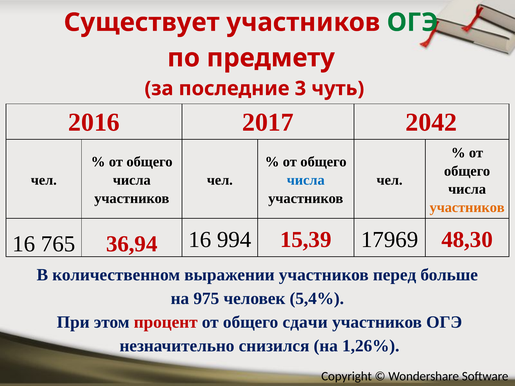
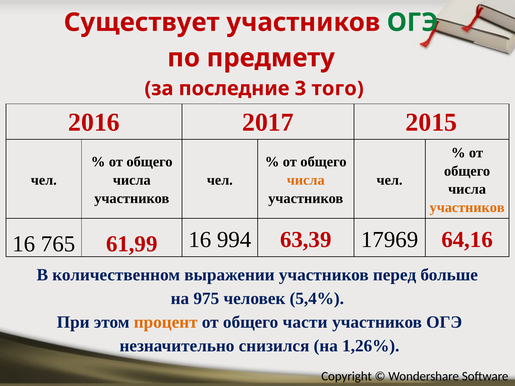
чуть: чуть -> того
2042: 2042 -> 2015
числа at (306, 180) colour: blue -> orange
36,94: 36,94 -> 61,99
15,39: 15,39 -> 63,39
48,30: 48,30 -> 64,16
процент colour: red -> orange
сдачи: сдачи -> части
